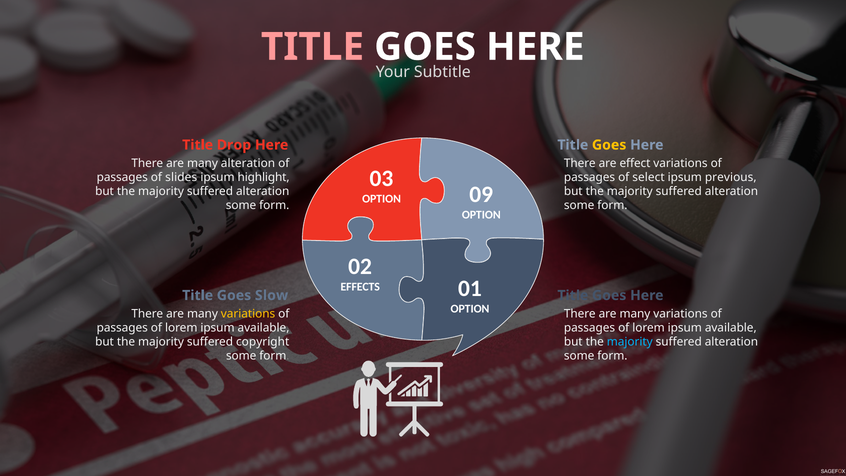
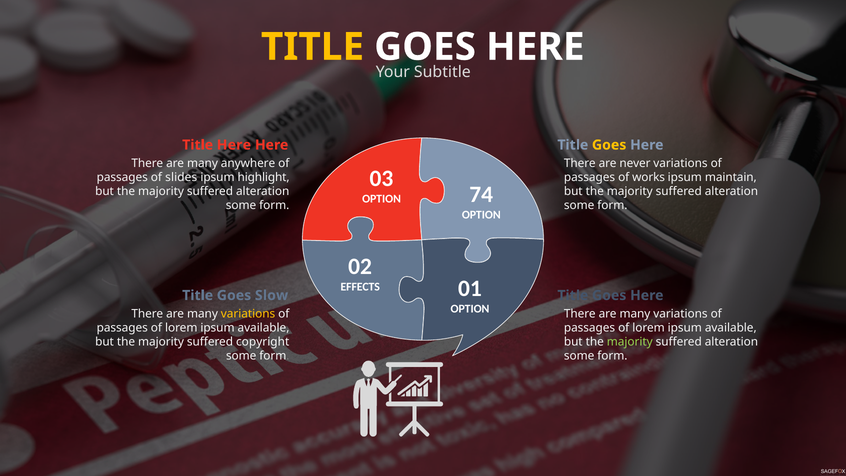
TITLE at (313, 47) colour: pink -> yellow
Title Drop: Drop -> Here
many alteration: alteration -> anywhere
effect: effect -> never
select: select -> works
previous: previous -> maintain
09: 09 -> 74
majority at (630, 342) colour: light blue -> light green
